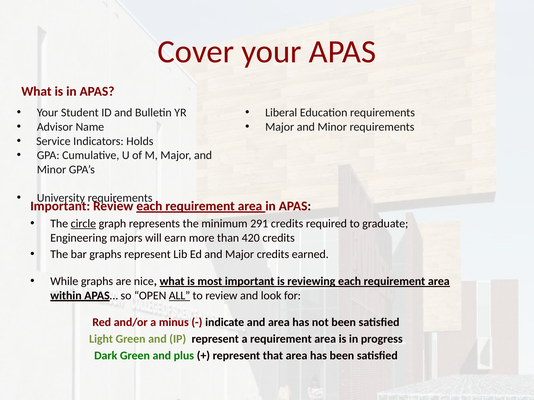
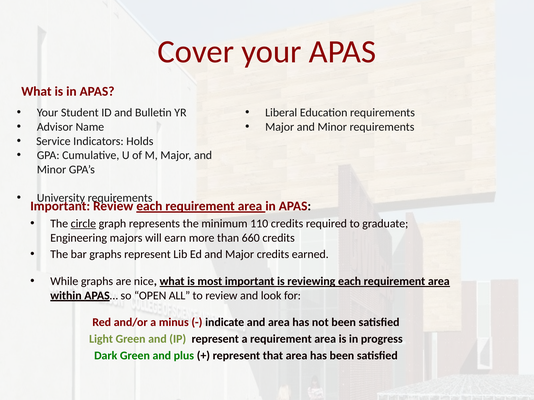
291: 291 -> 110
420: 420 -> 660
ALL underline: present -> none
